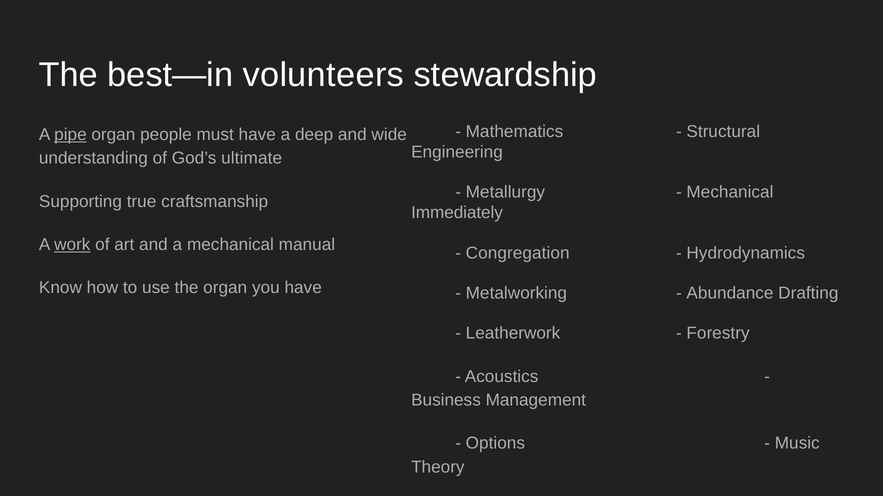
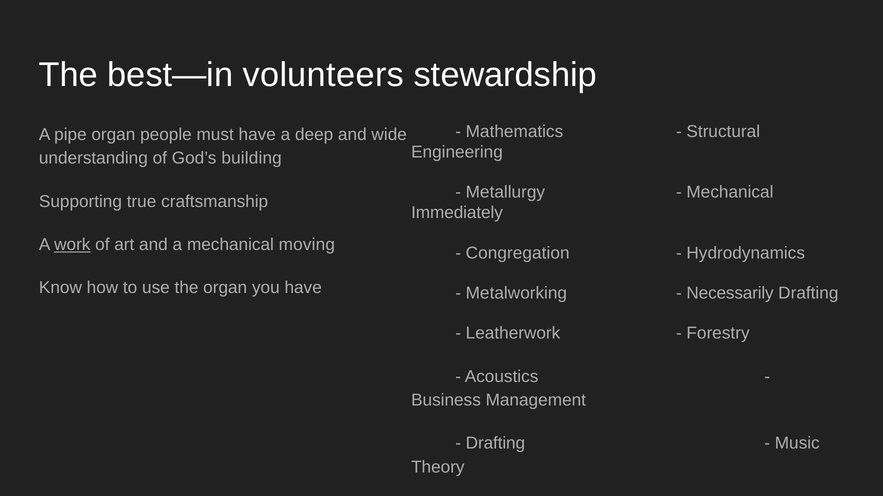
pipe underline: present -> none
ultimate: ultimate -> building
manual: manual -> moving
Abundance: Abundance -> Necessarily
Options at (495, 444): Options -> Drafting
